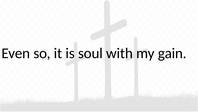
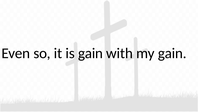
is soul: soul -> gain
